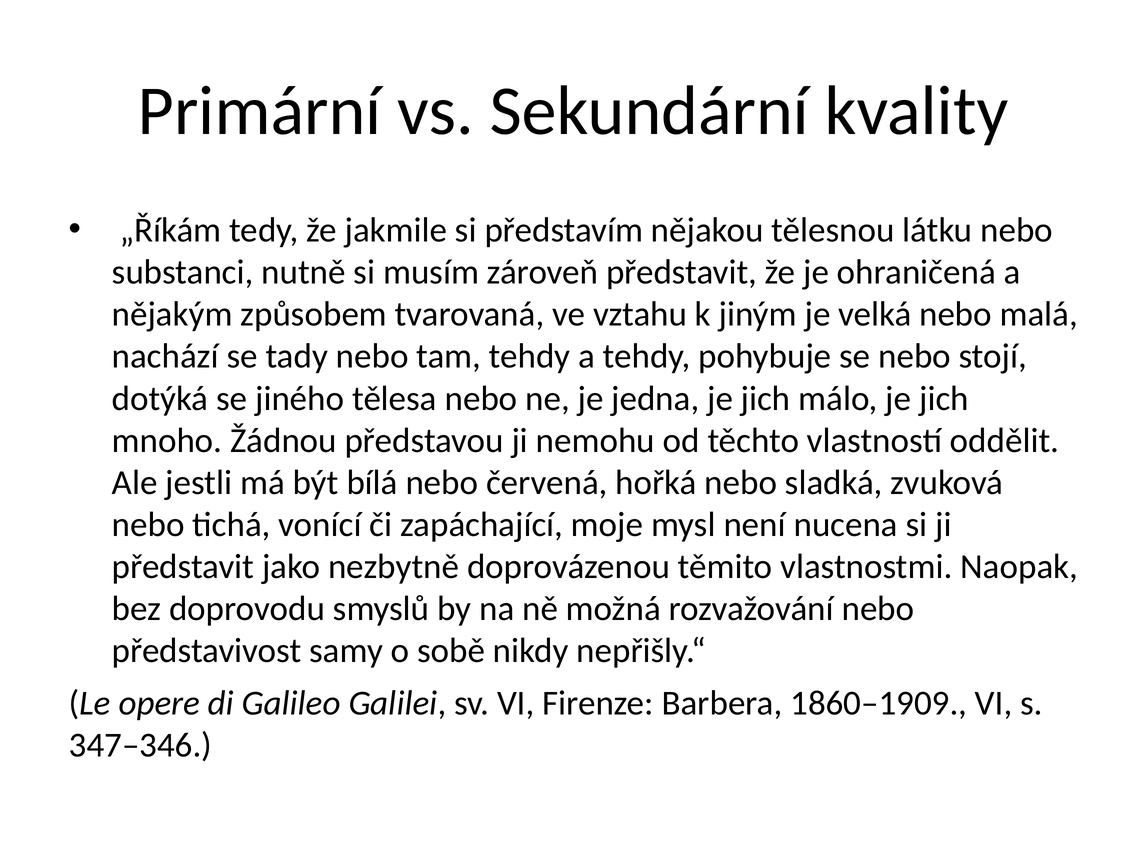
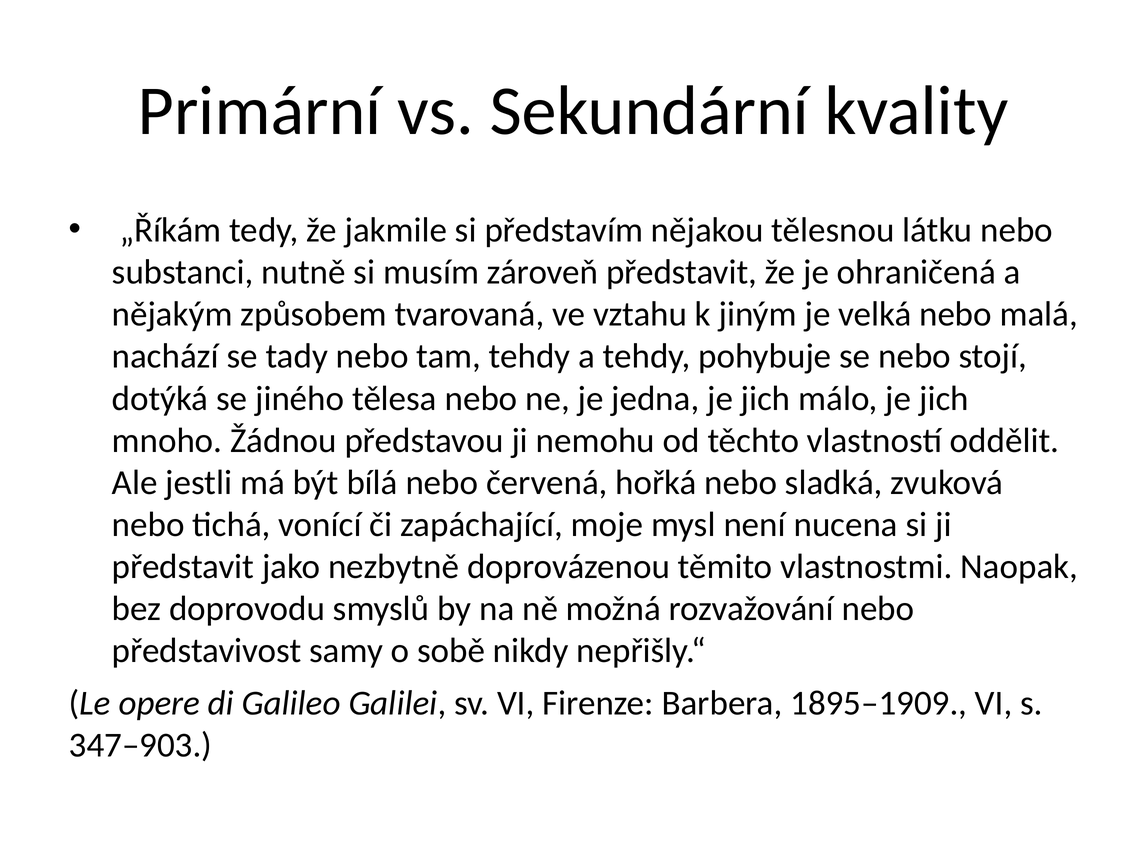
1860–1909: 1860–1909 -> 1895–1909
347–346: 347–346 -> 347–903
